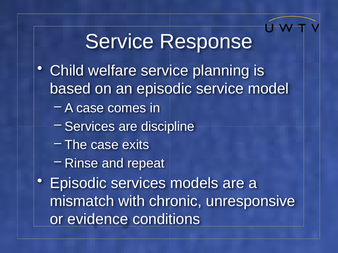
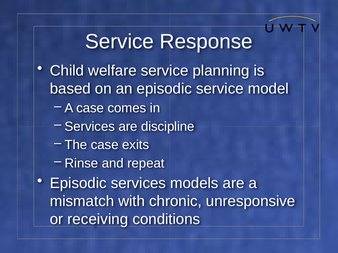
evidence: evidence -> receiving
